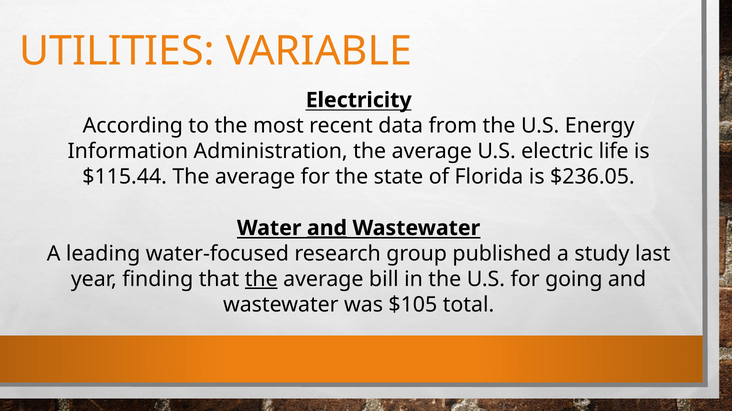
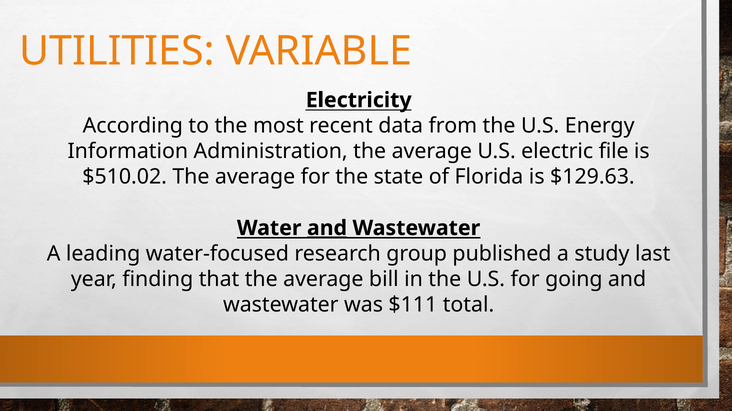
life: life -> file
$115.44: $115.44 -> $510.02
$236.05: $236.05 -> $129.63
the at (261, 280) underline: present -> none
$105: $105 -> $111
